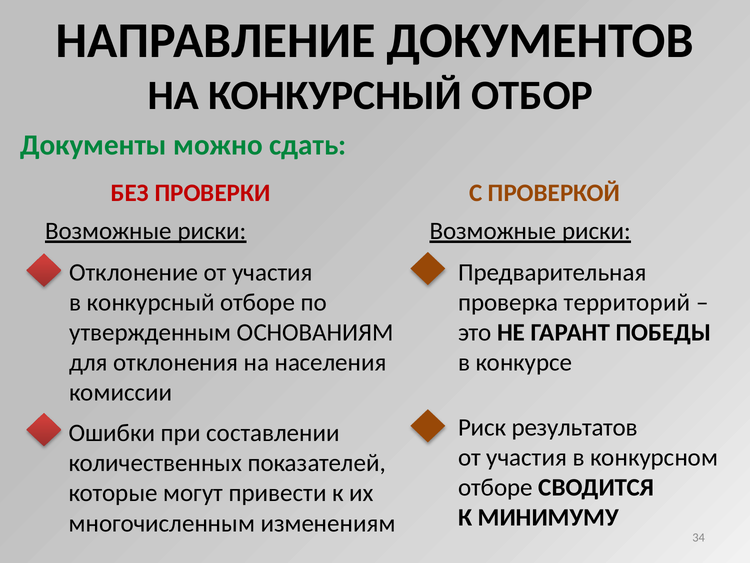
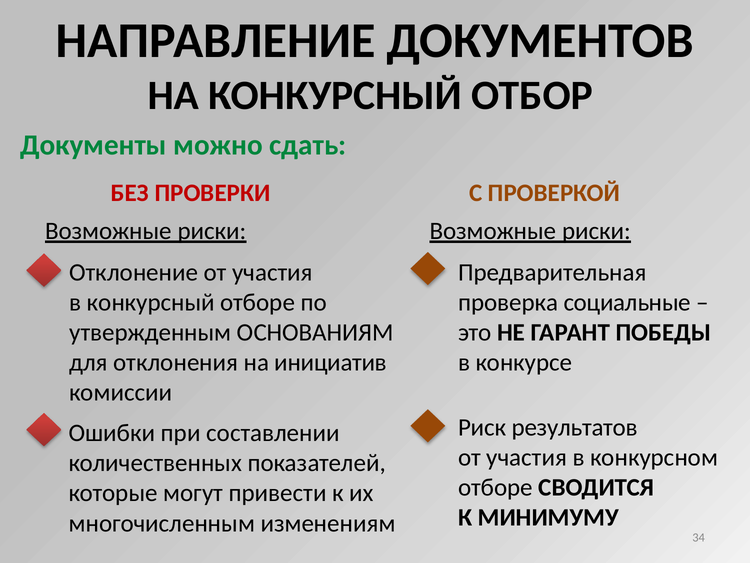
территорий: территорий -> социальные
населения: населения -> инициатив
